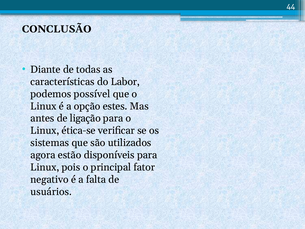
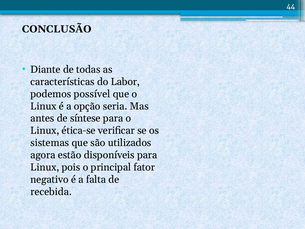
estes: estes -> seria
ligação: ligação -> síntese
usuários: usuários -> recebida
